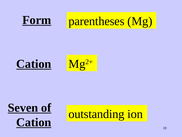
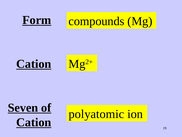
parentheses: parentheses -> compounds
outstanding: outstanding -> polyatomic
